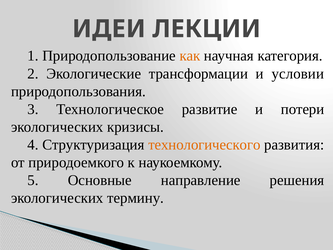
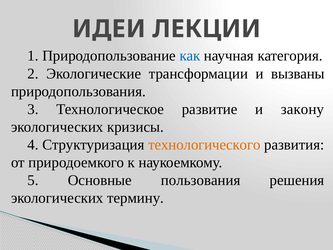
как colour: orange -> blue
условии: условии -> вызваны
потери: потери -> закону
направление: направление -> пользования
